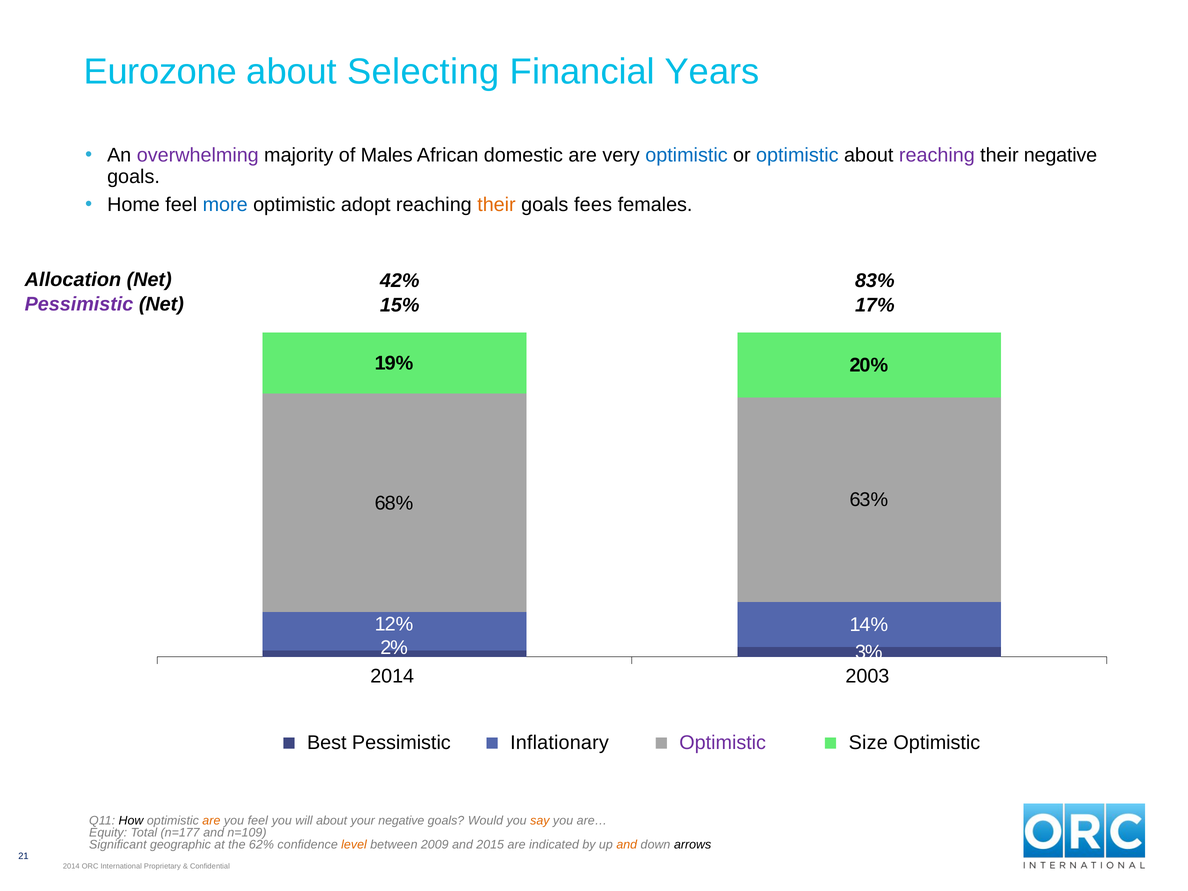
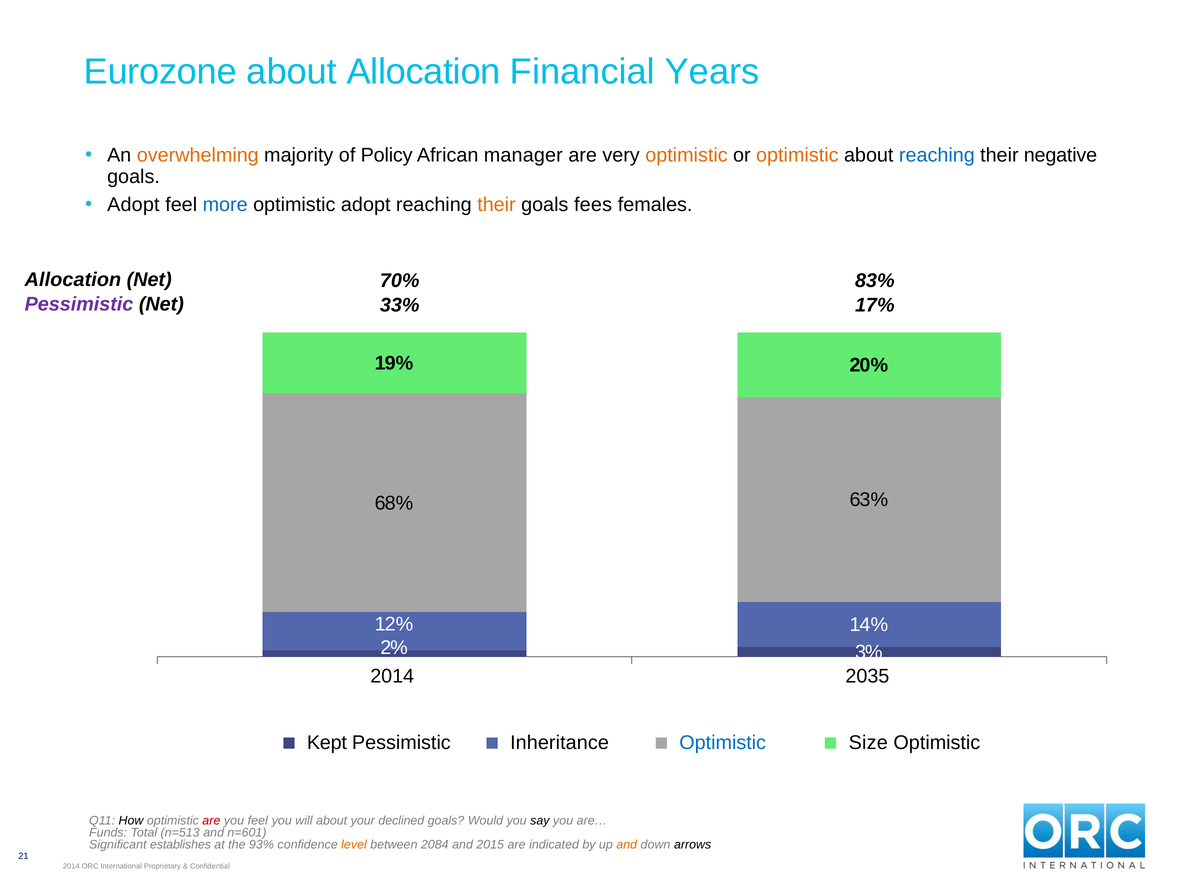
about Selecting: Selecting -> Allocation
overwhelming colour: purple -> orange
Males: Males -> Policy
domestic: domestic -> manager
optimistic at (686, 155) colour: blue -> orange
optimistic at (797, 155) colour: blue -> orange
reaching at (937, 155) colour: purple -> blue
Home at (134, 205): Home -> Adopt
42%: 42% -> 70%
15%: 15% -> 33%
2003: 2003 -> 2035
Best: Best -> Kept
Inflationary: Inflationary -> Inheritance
Optimistic at (723, 743) colour: purple -> blue
are at (211, 821) colour: orange -> red
your negative: negative -> declined
say colour: orange -> black
Equity: Equity -> Funds
n=177: n=177 -> n=513
n=109: n=109 -> n=601
geographic: geographic -> establishes
62%: 62% -> 93%
2009: 2009 -> 2084
